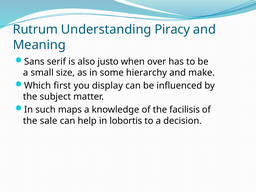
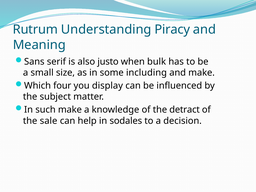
over: over -> bulk
hierarchy: hierarchy -> including
first: first -> four
such maps: maps -> make
facilisis: facilisis -> detract
lobortis: lobortis -> sodales
